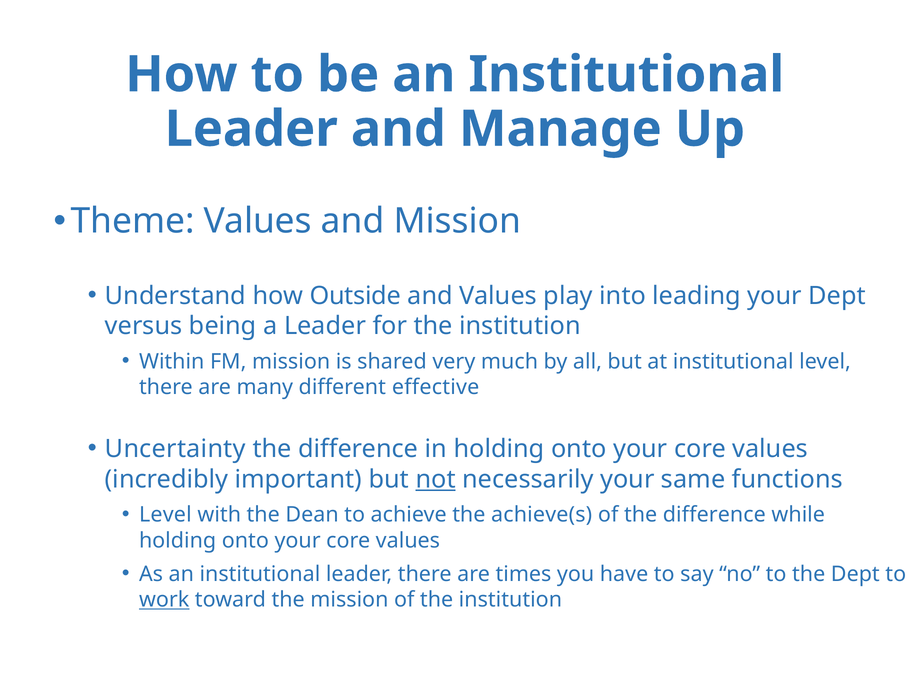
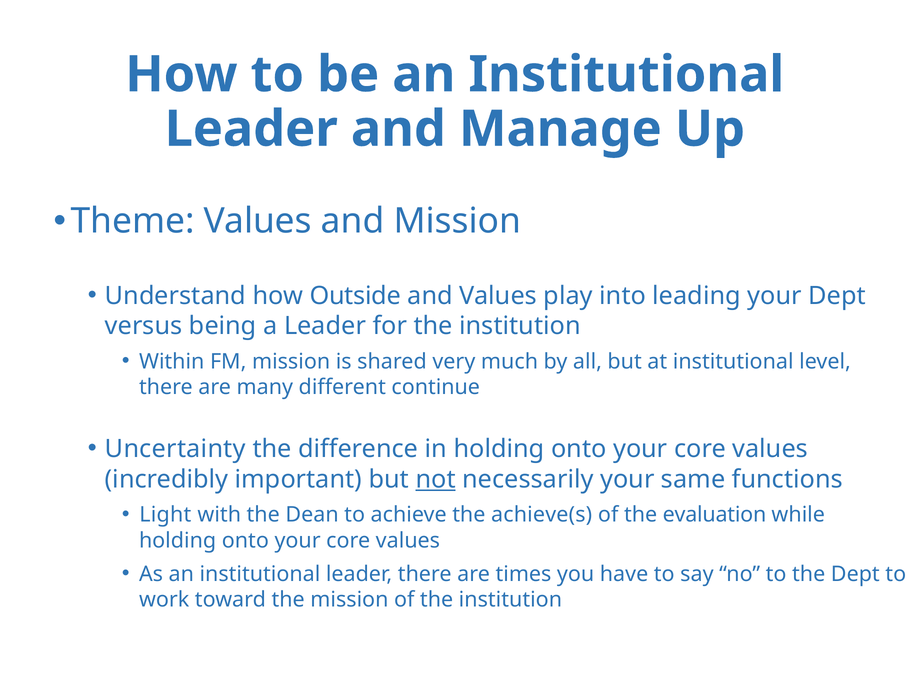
effective: effective -> continue
Level at (165, 515): Level -> Light
of the difference: difference -> evaluation
work underline: present -> none
